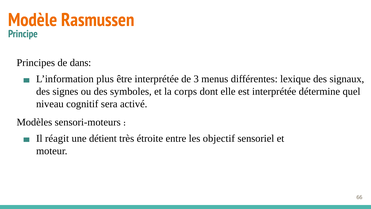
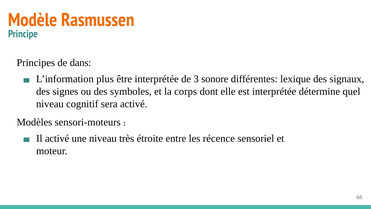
menus: menus -> sonore
Il réagit: réagit -> activé
une détient: détient -> niveau
objectif: objectif -> récence
